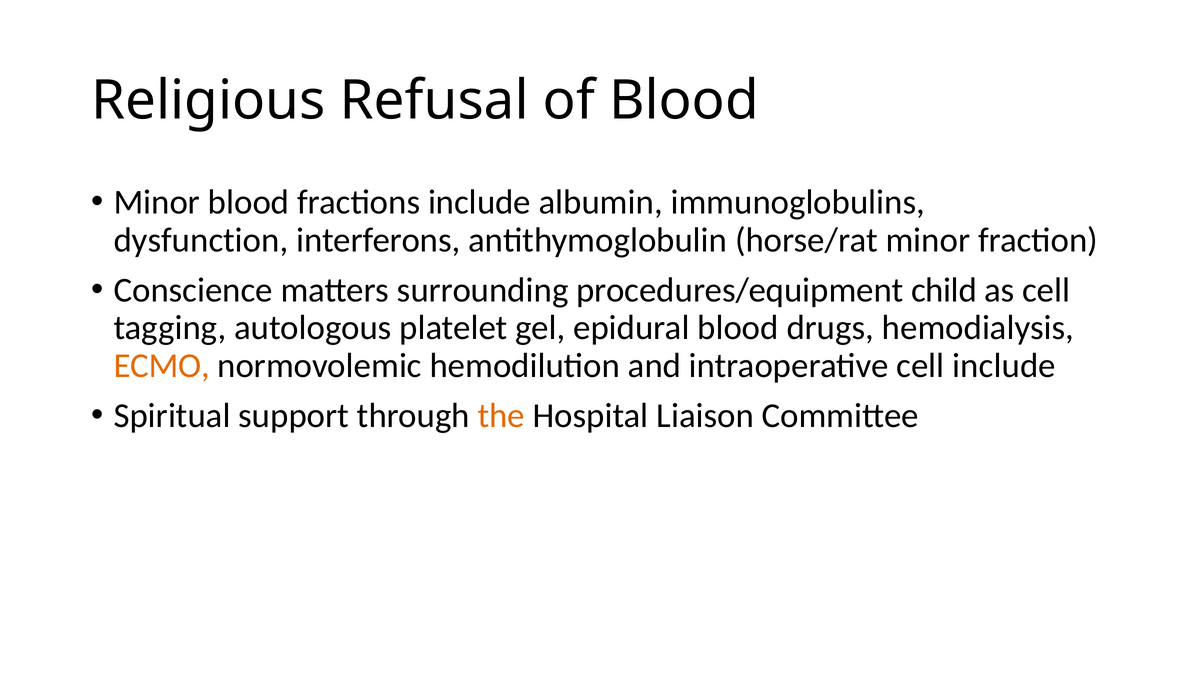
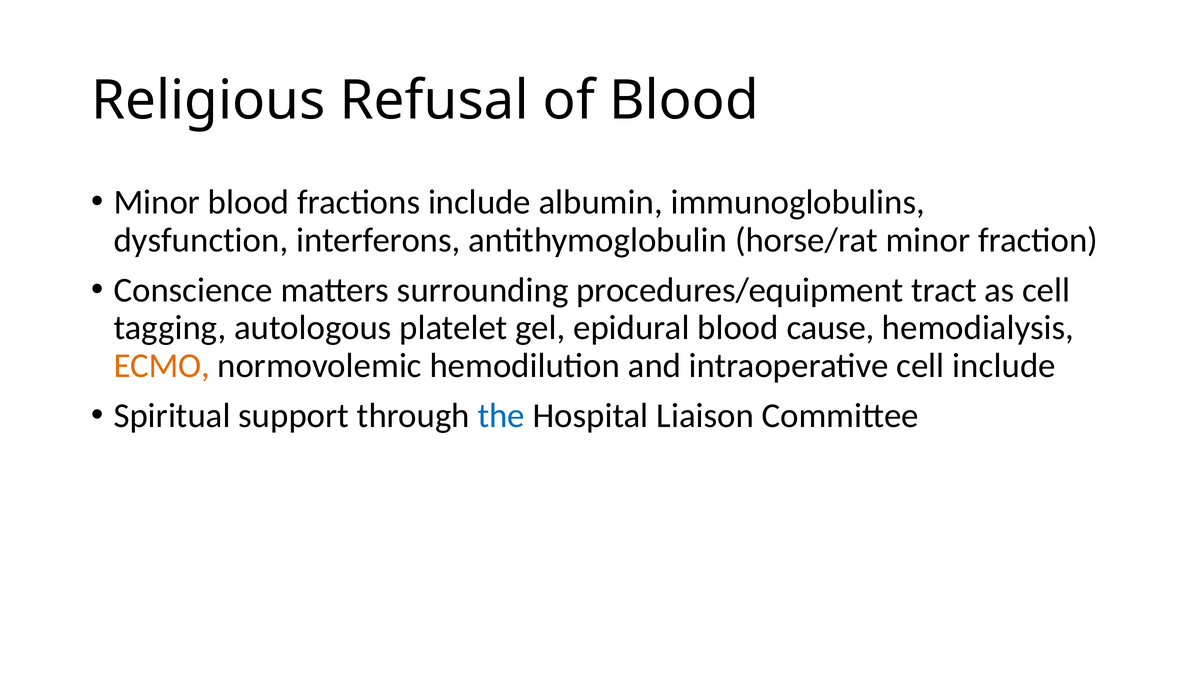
child: child -> tract
drugs: drugs -> cause
the colour: orange -> blue
